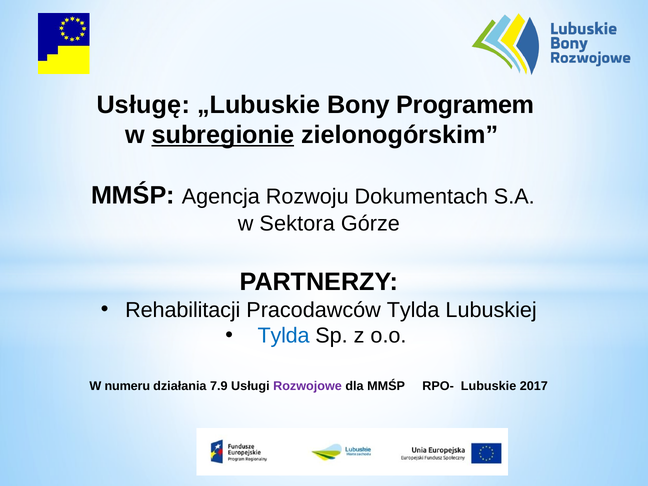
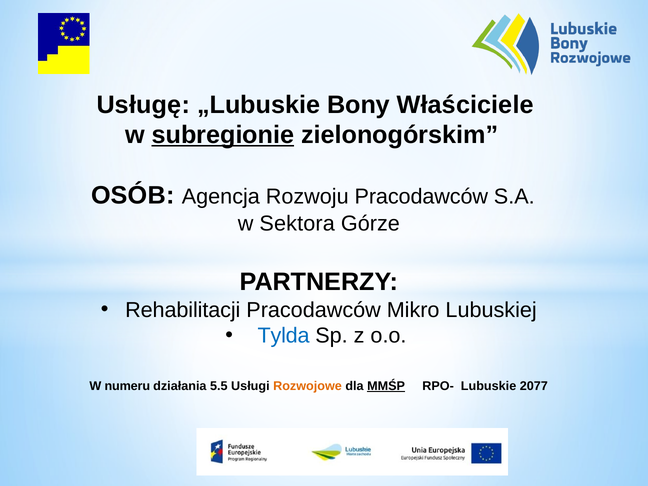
Programem: Programem -> Właściciele
MMŚP at (133, 196): MMŚP -> OSÓB
Rozwoju Dokumentach: Dokumentach -> Pracodawców
Pracodawców Tylda: Tylda -> Mikro
7.9: 7.9 -> 5.5
Rozwojowe colour: purple -> orange
MMŚP at (386, 386) underline: none -> present
2017: 2017 -> 2077
